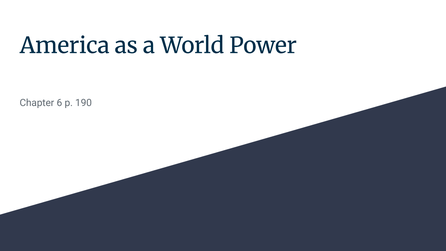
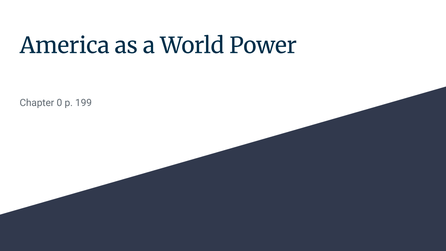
6: 6 -> 0
190: 190 -> 199
